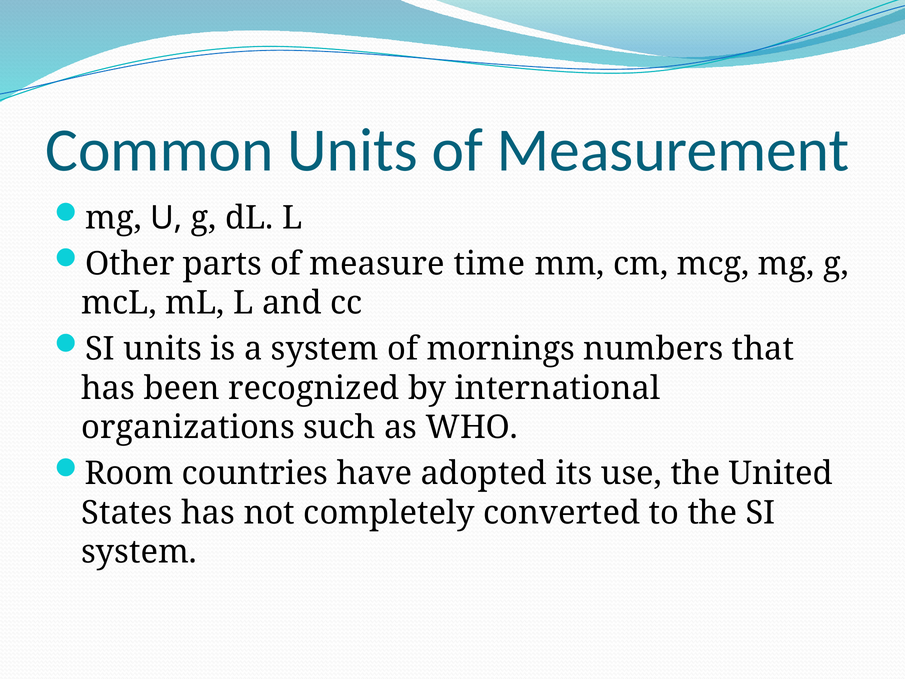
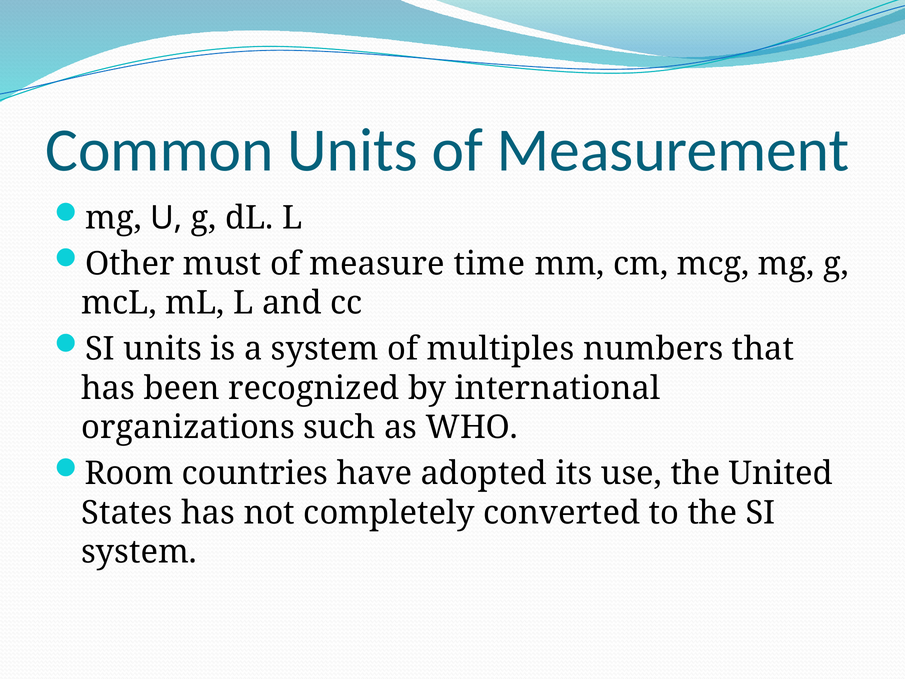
parts: parts -> must
mornings: mornings -> multiples
